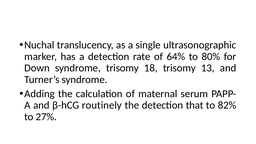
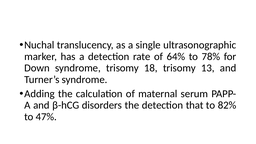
80%: 80% -> 78%
routinely: routinely -> disorders
27%: 27% -> 47%
